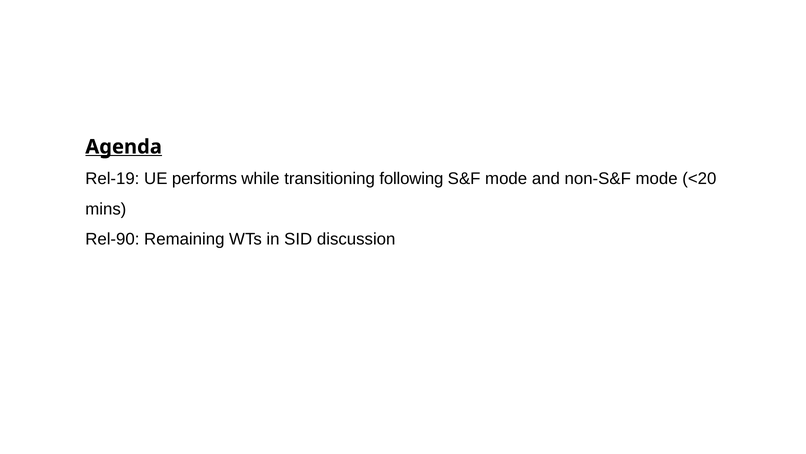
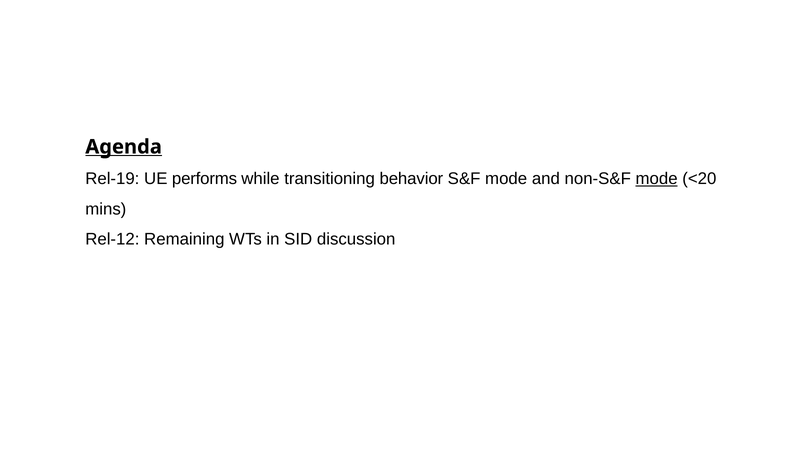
following: following -> behavior
mode at (657, 179) underline: none -> present
Rel-90: Rel-90 -> Rel-12
